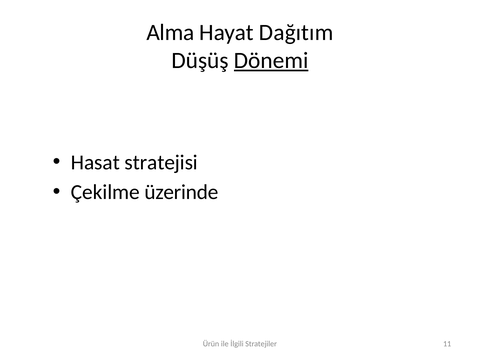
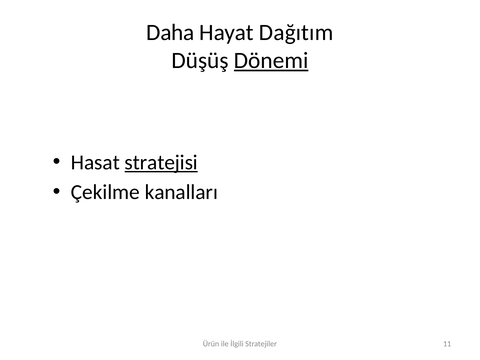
Alma: Alma -> Daha
stratejisi underline: none -> present
üzerinde: üzerinde -> kanalları
